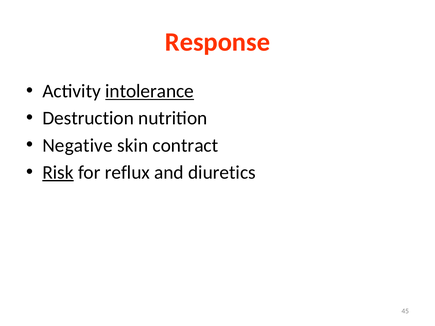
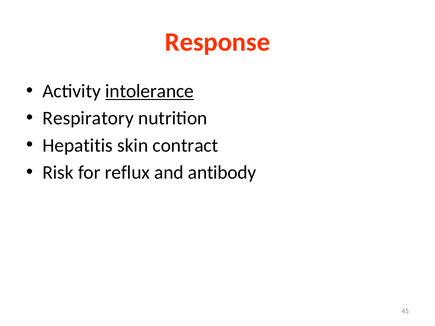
Destruction: Destruction -> Respiratory
Negative: Negative -> Hepatitis
Risk underline: present -> none
diuretics: diuretics -> antibody
